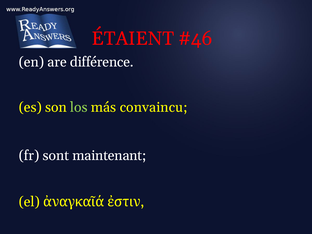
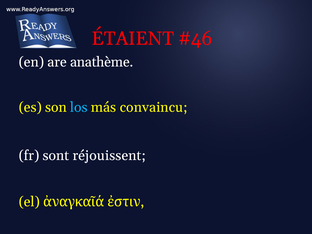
différence: différence -> anathème
los colour: light green -> light blue
maintenant: maintenant -> réjouissent
